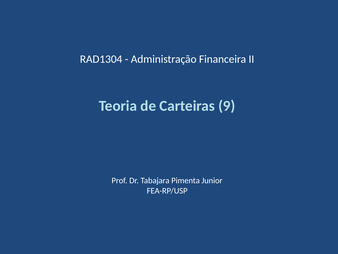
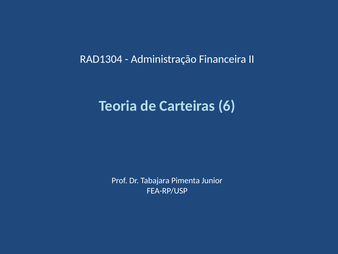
9: 9 -> 6
